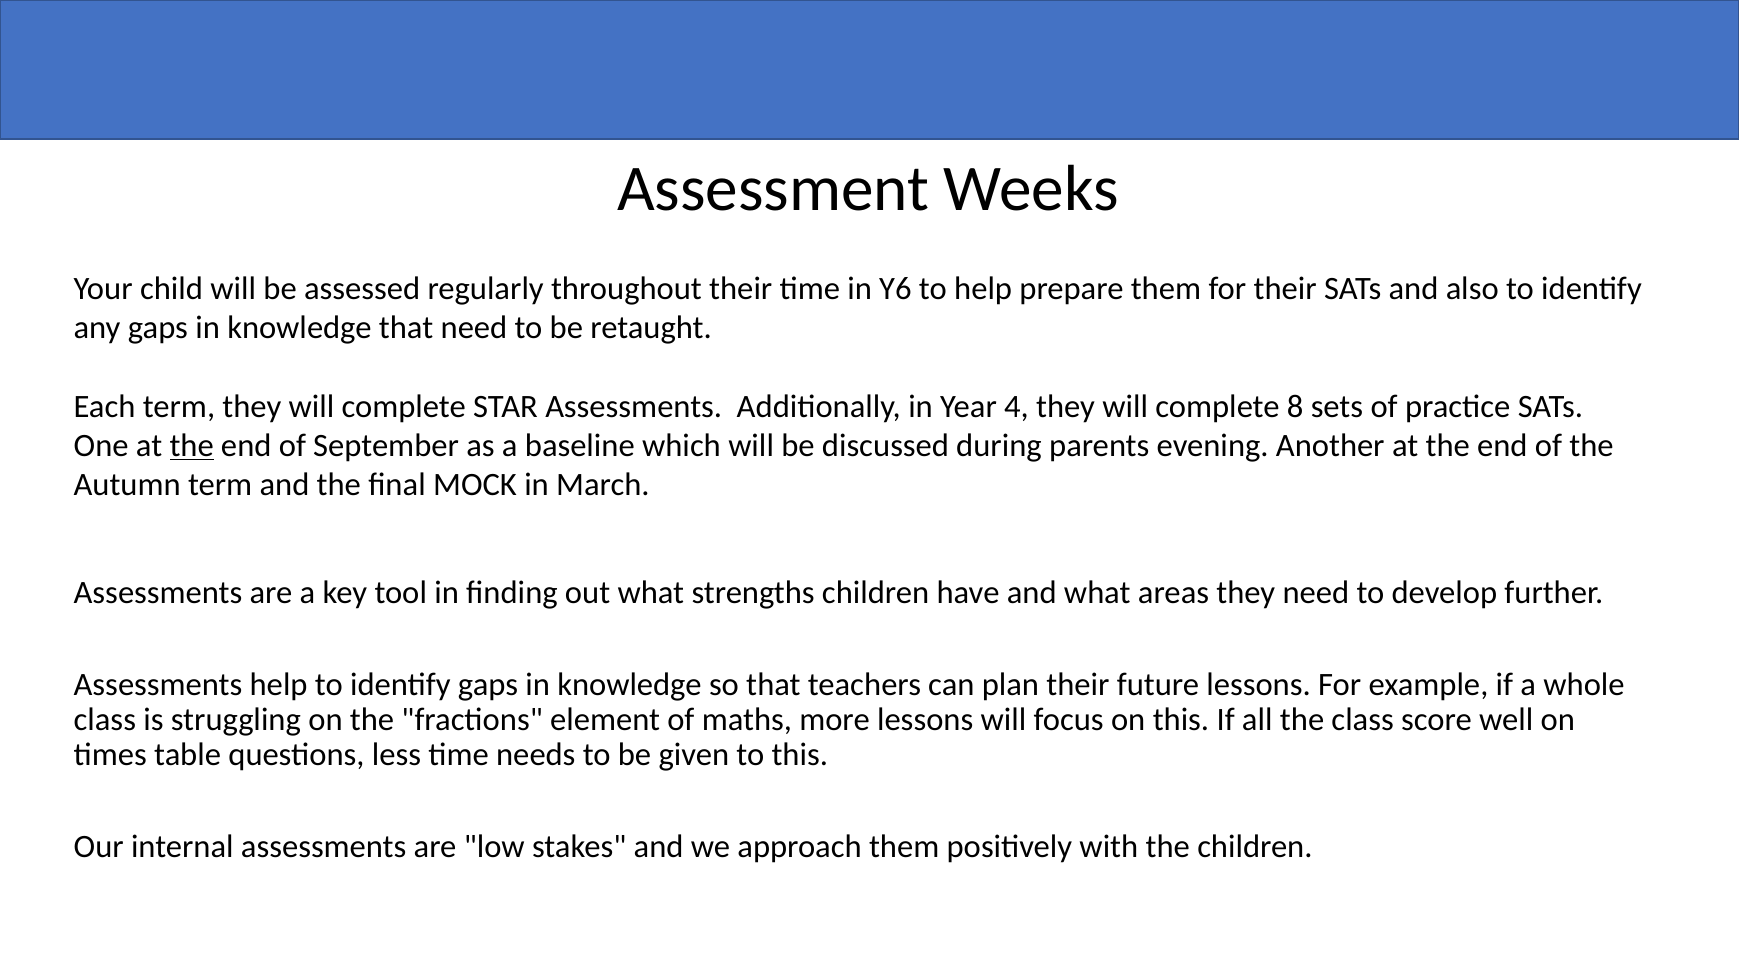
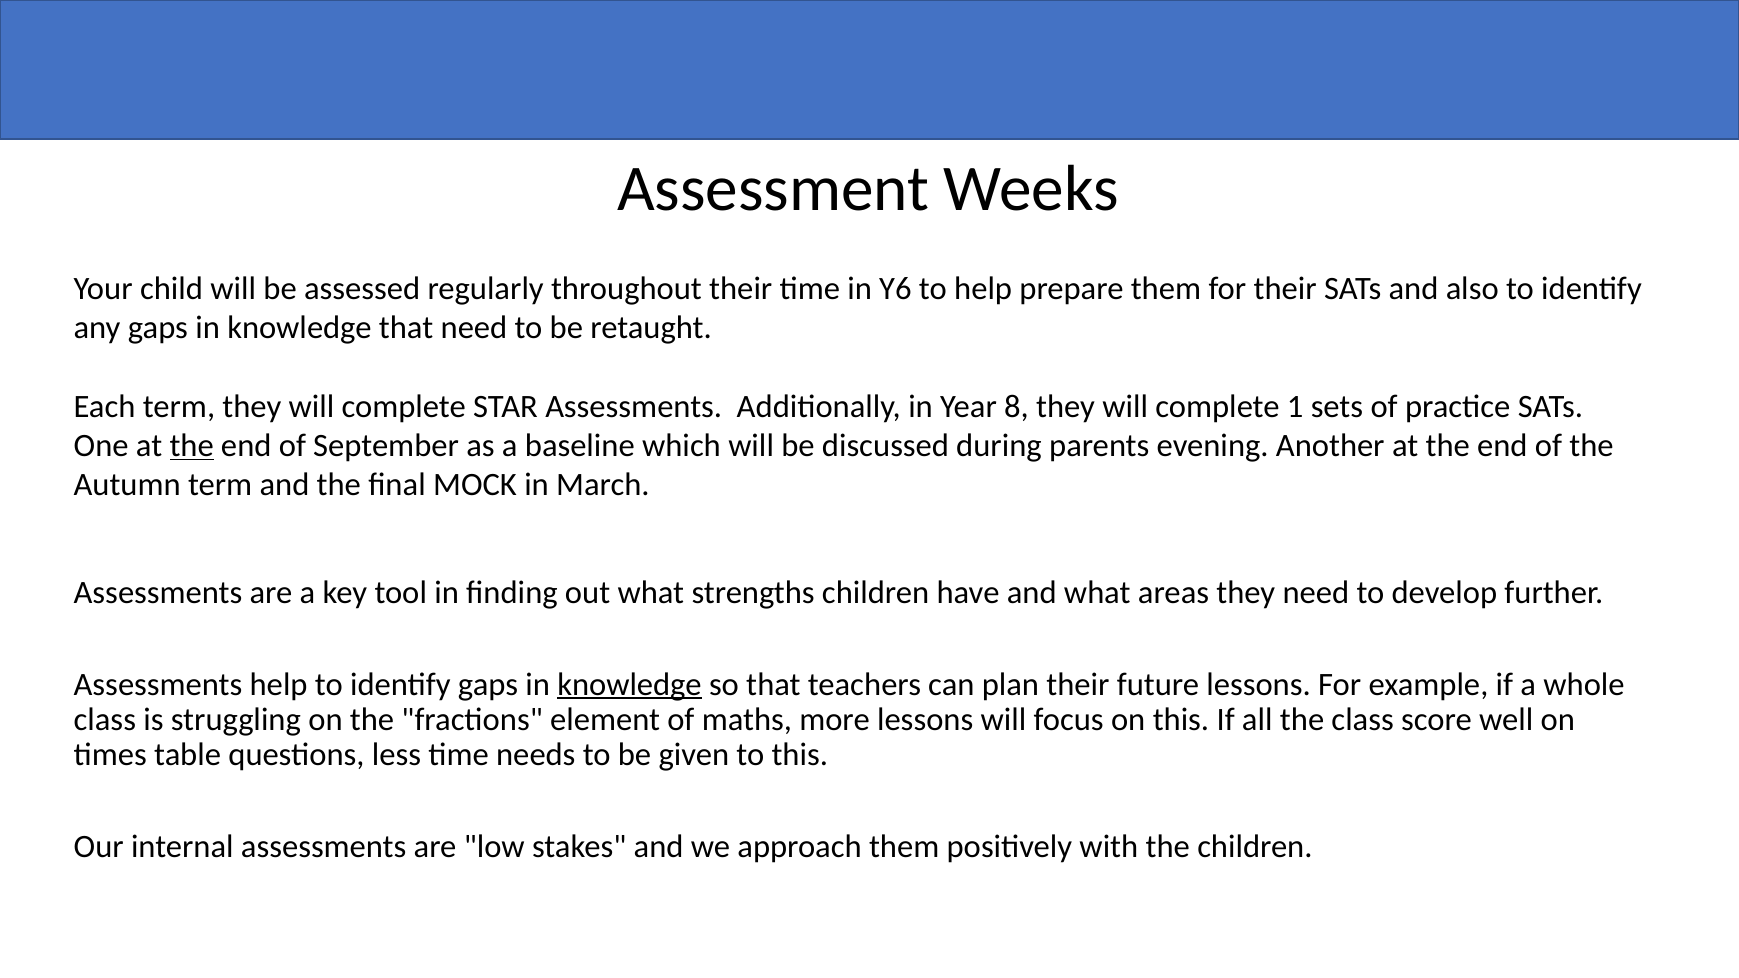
4: 4 -> 8
8: 8 -> 1
knowledge at (629, 685) underline: none -> present
